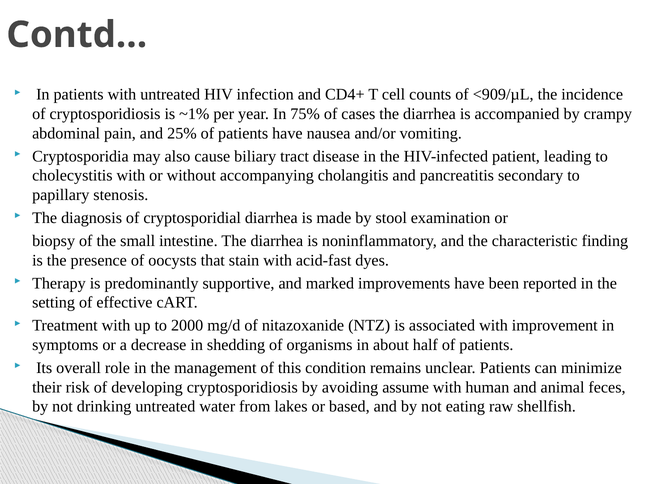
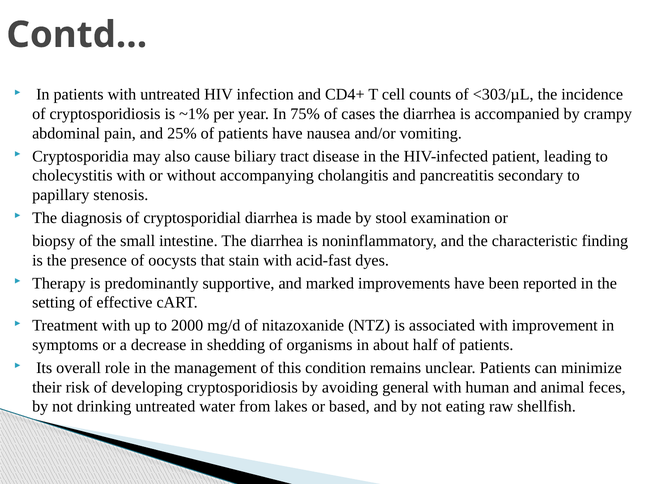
<909/µL: <909/µL -> <303/µL
assume: assume -> general
